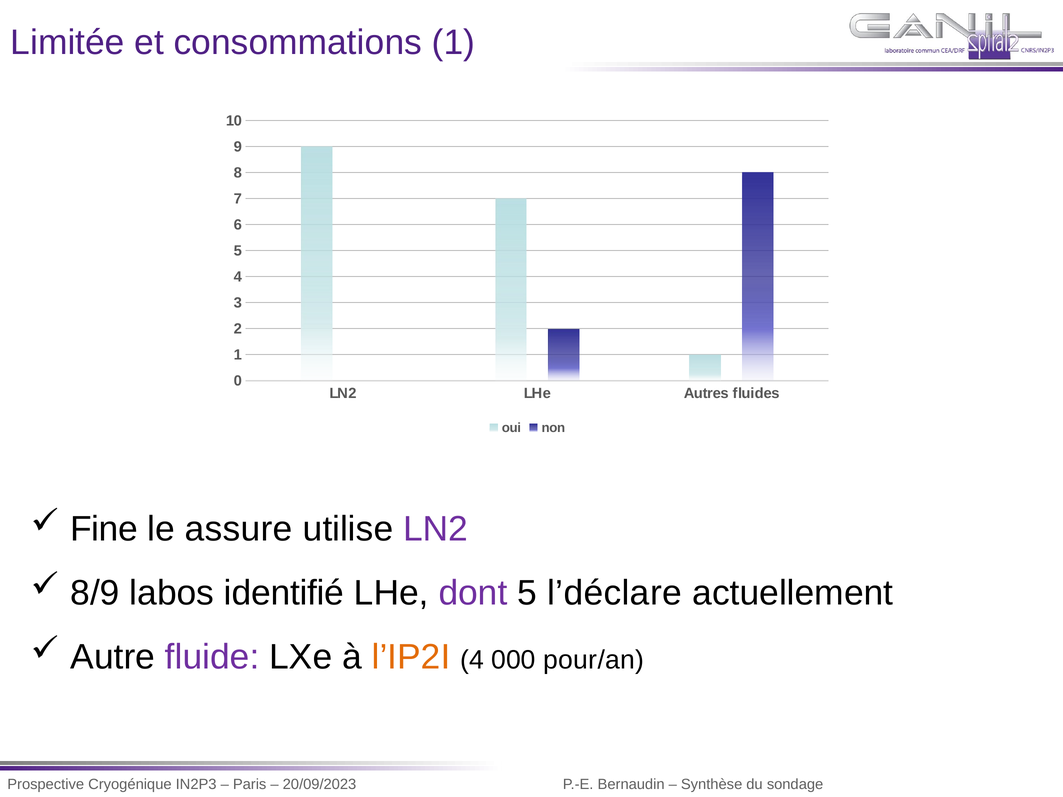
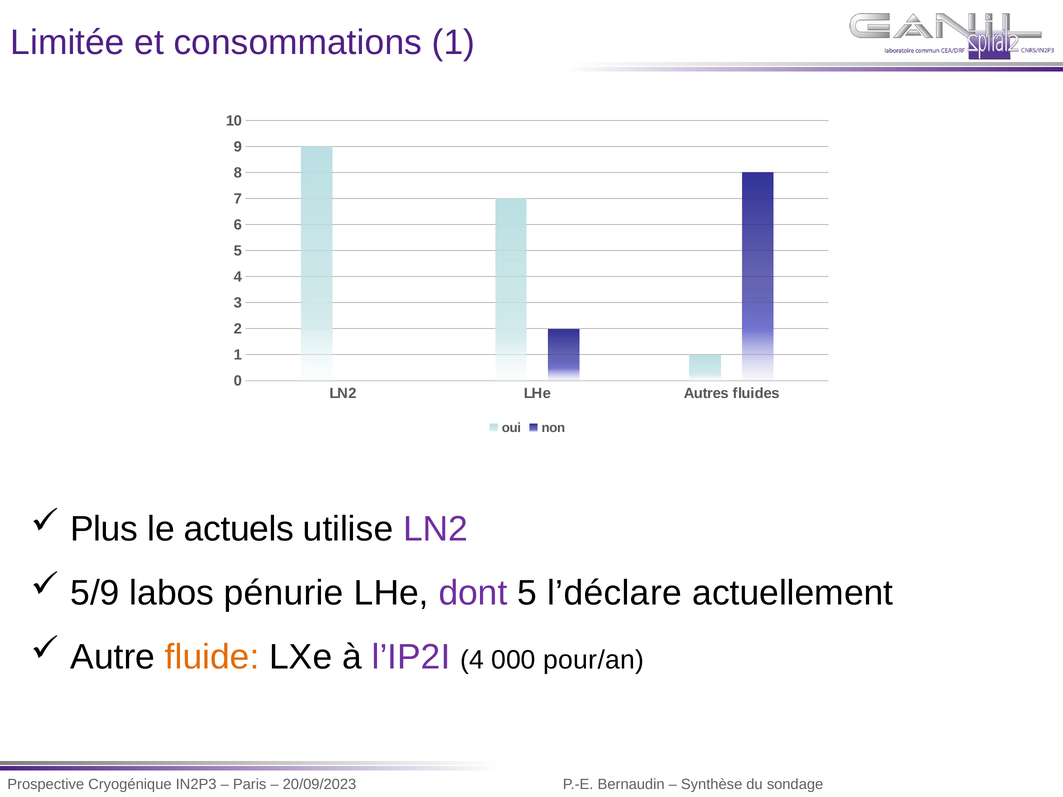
Fine: Fine -> Plus
assure: assure -> actuels
8/9: 8/9 -> 5/9
identifié: identifié -> pénurie
fluide colour: purple -> orange
l’IP2I colour: orange -> purple
